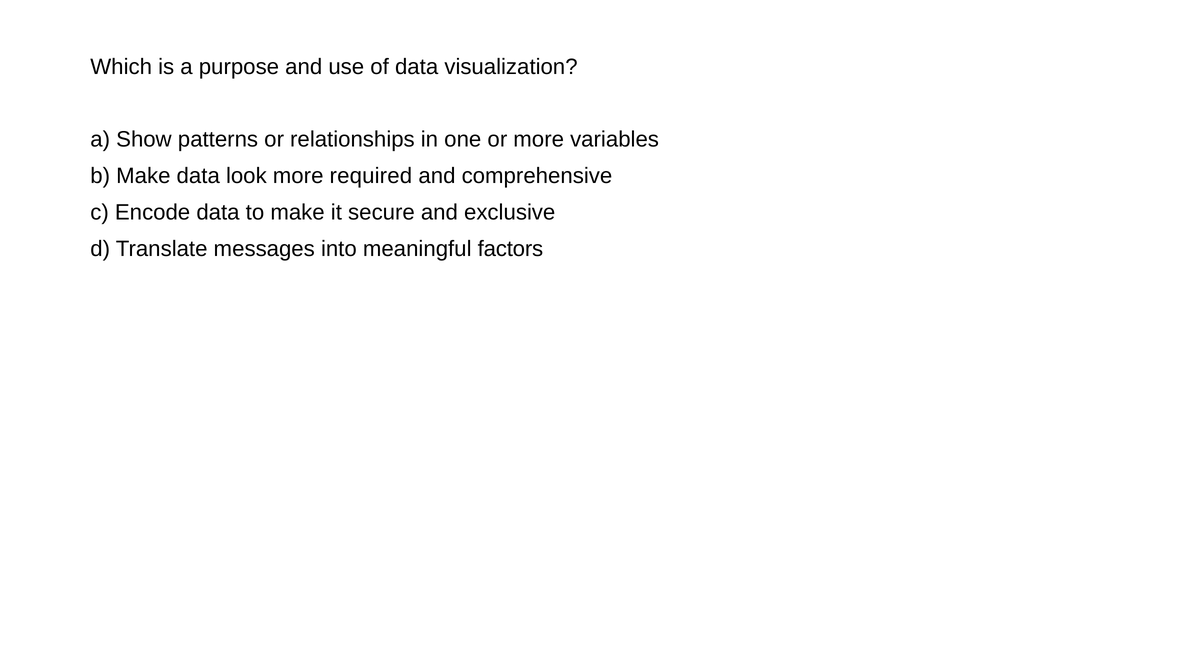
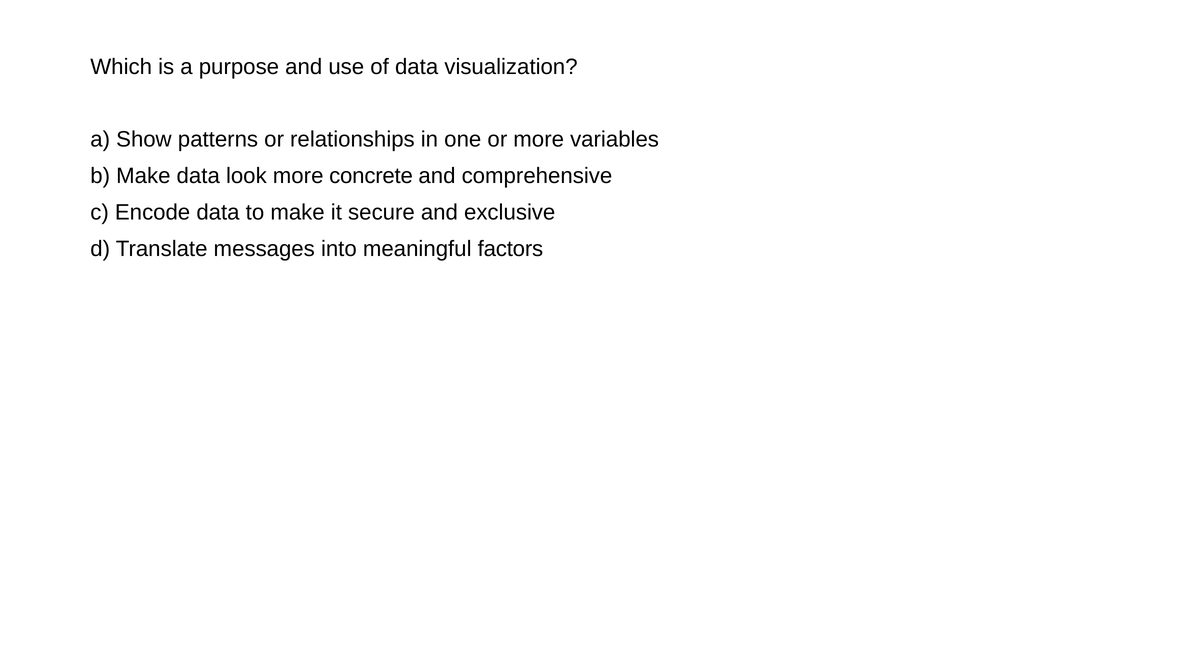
required: required -> concrete
